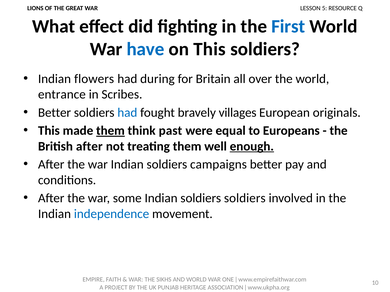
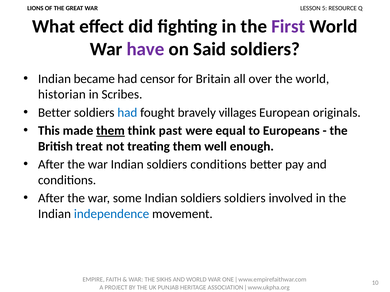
First colour: blue -> purple
have colour: blue -> purple
on This: This -> Said
flowers: flowers -> became
during: during -> censor
entrance: entrance -> historian
British after: after -> treat
enough underline: present -> none
soldiers campaigns: campaigns -> conditions
